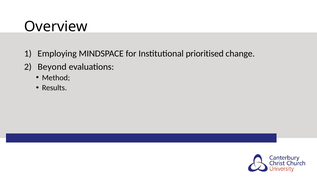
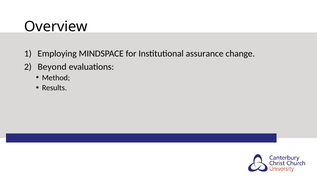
prioritised: prioritised -> assurance
